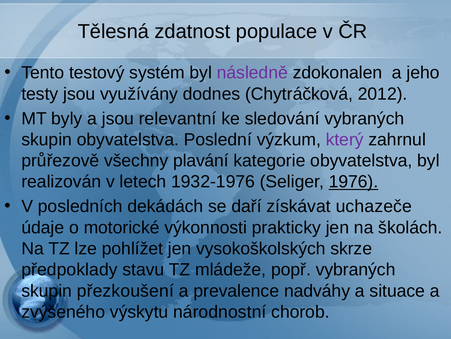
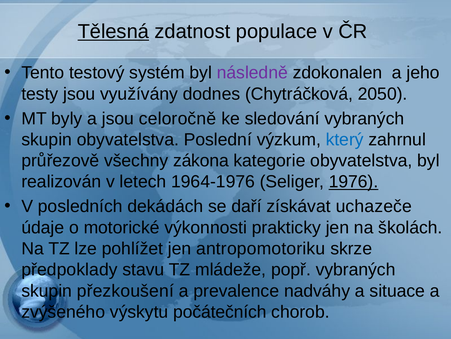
Tělesná underline: none -> present
2012: 2012 -> 2050
relevantní: relevantní -> celoročně
který colour: purple -> blue
plavání: plavání -> zákona
1932-1976: 1932-1976 -> 1964-1976
vysokoškolských: vysokoškolských -> antropomotoriku
národnostní: národnostní -> počátečních
